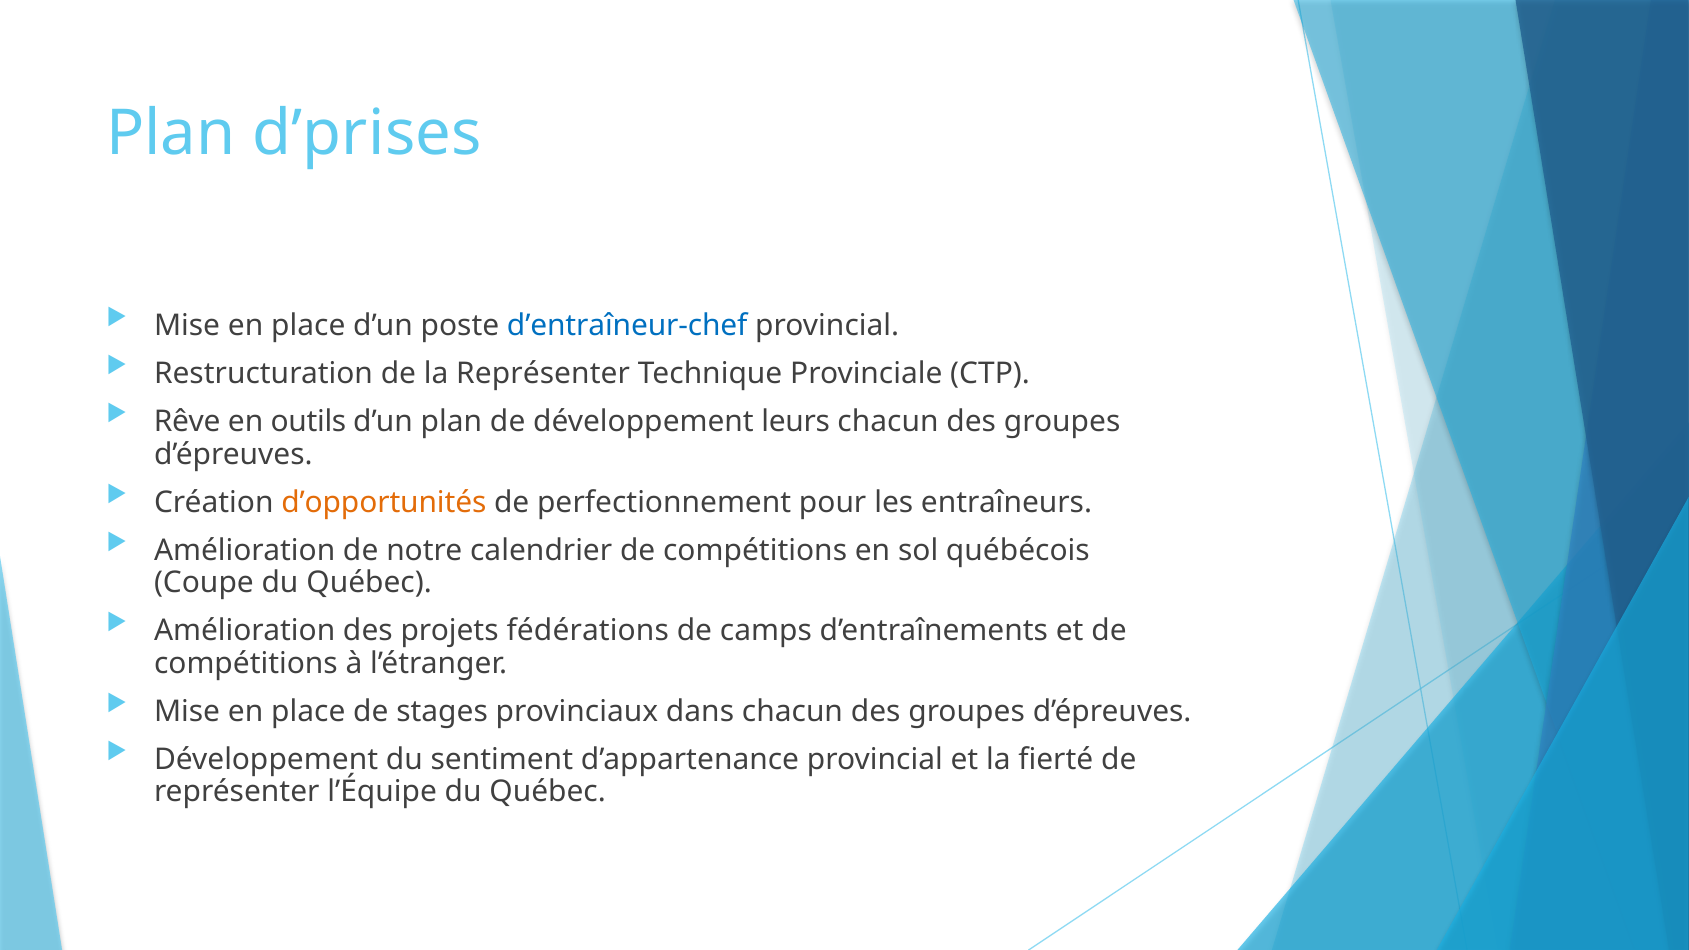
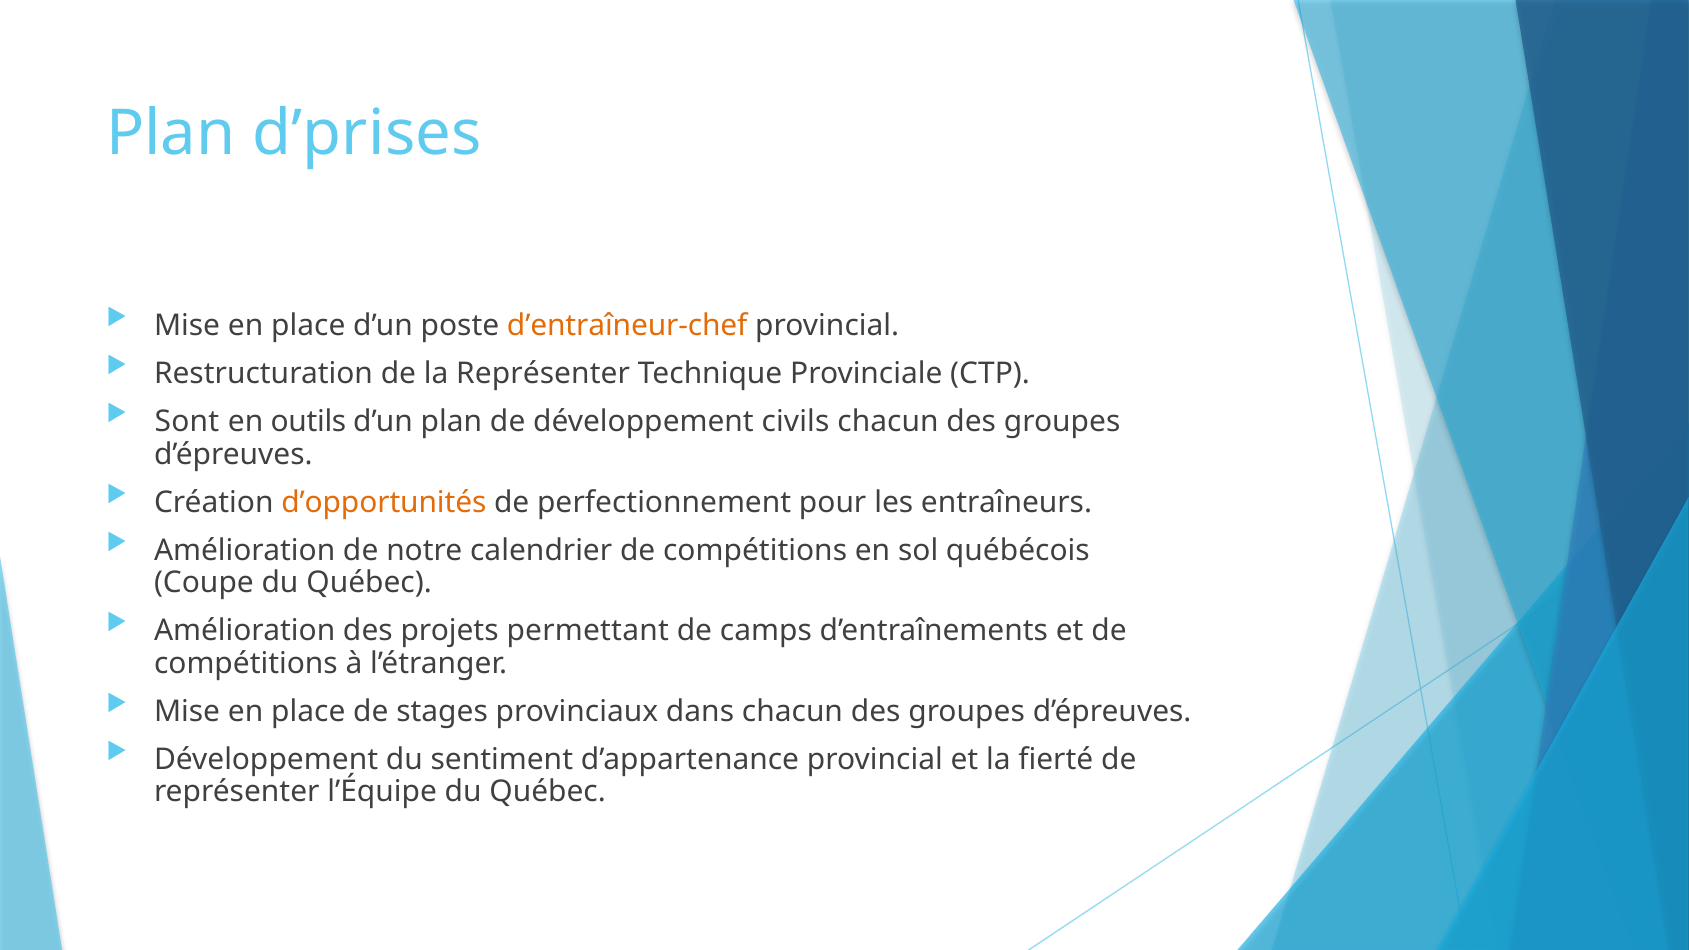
d’entraîneur-chef colour: blue -> orange
Rêve: Rêve -> Sont
leurs: leurs -> civils
fédérations: fédérations -> permettant
